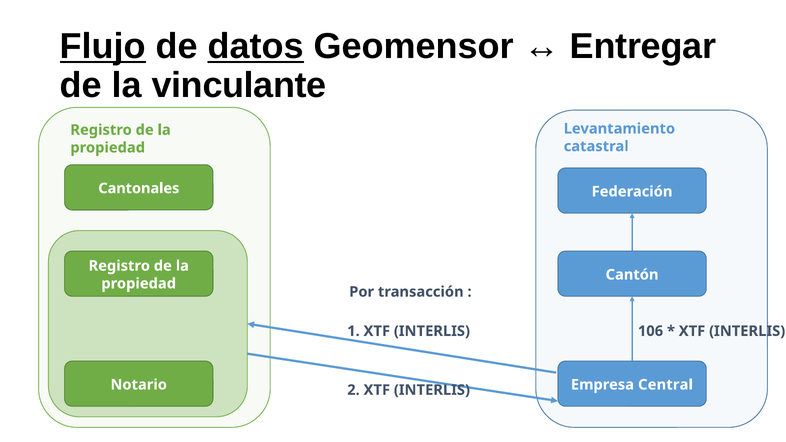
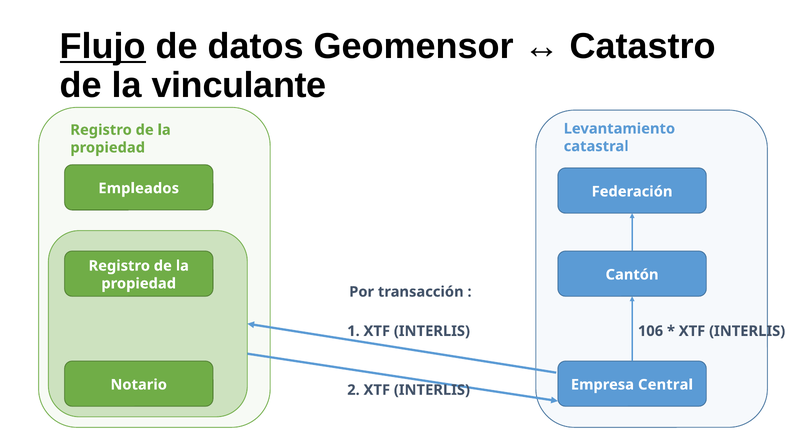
datos underline: present -> none
Entregar: Entregar -> Catastro
Cantonales: Cantonales -> Empleados
